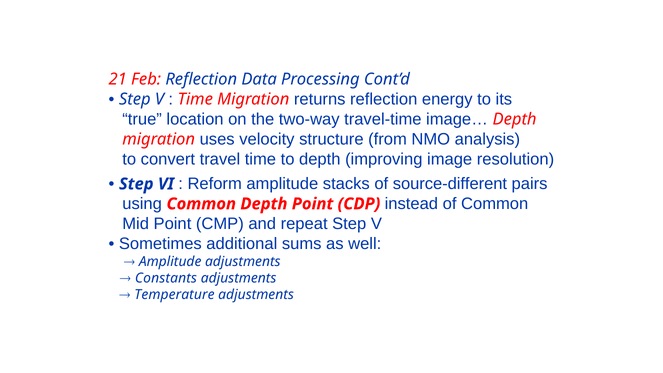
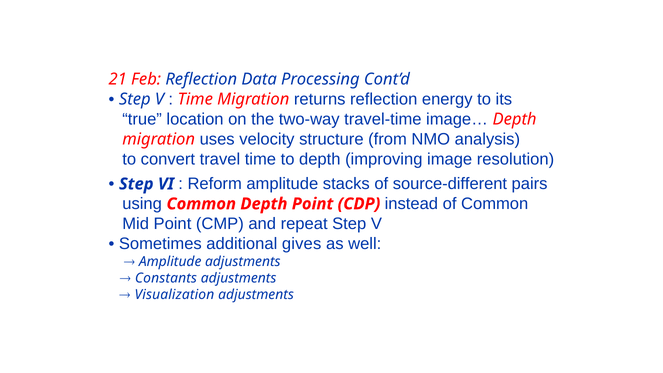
sums: sums -> gives
Temperature: Temperature -> Visualization
